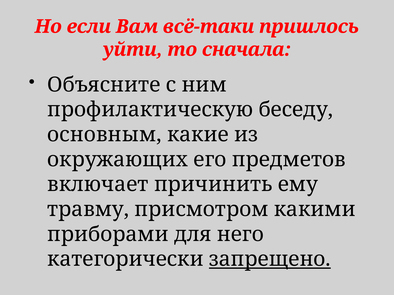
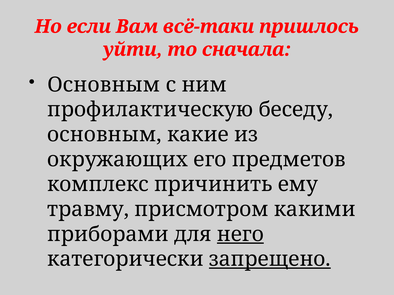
Объясните at (104, 85): Объясните -> Основным
включает: включает -> комплекс
него underline: none -> present
